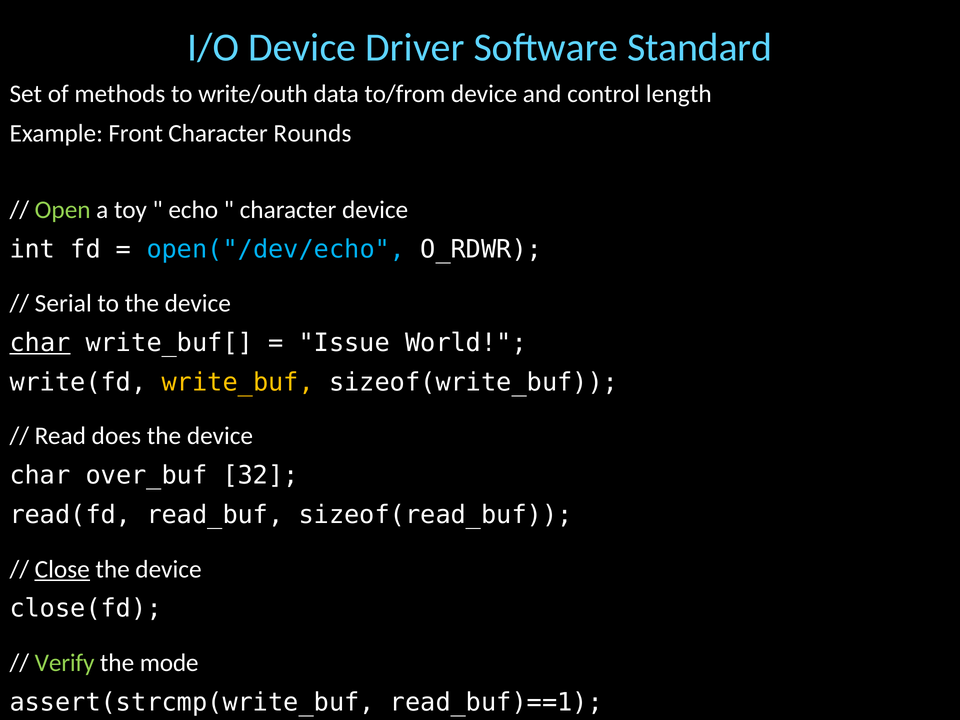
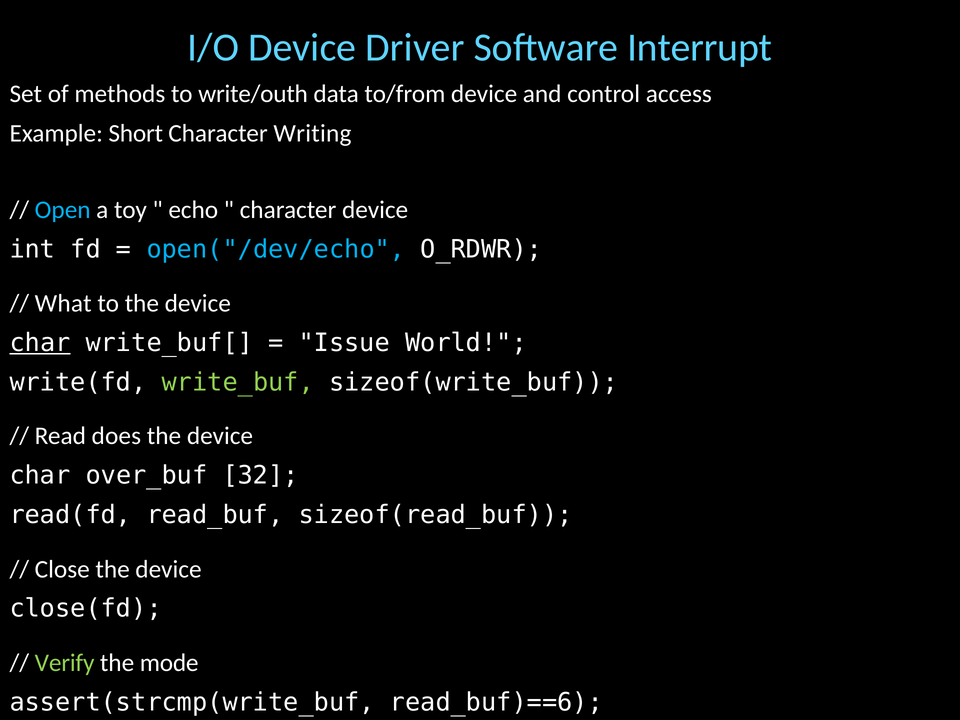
Standard: Standard -> Interrupt
length: length -> access
Front: Front -> Short
Rounds: Rounds -> Writing
Open colour: light green -> light blue
Serial: Serial -> What
write_buf colour: yellow -> light green
Close underline: present -> none
read_buf)==1: read_buf)==1 -> read_buf)==6
